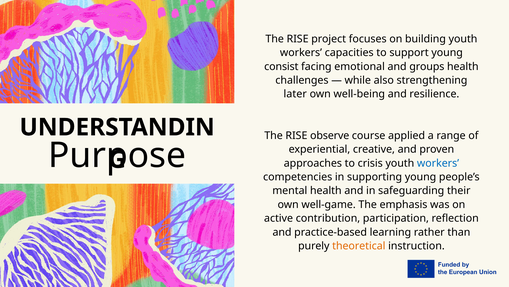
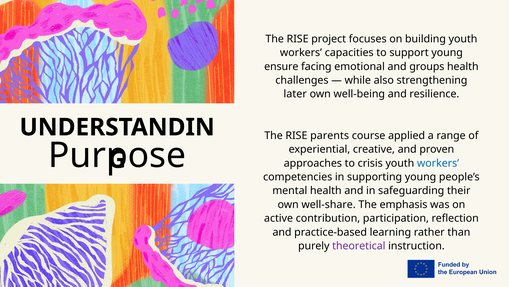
consist: consist -> ensure
observe: observe -> parents
well-game: well-game -> well-share
theoretical colour: orange -> purple
